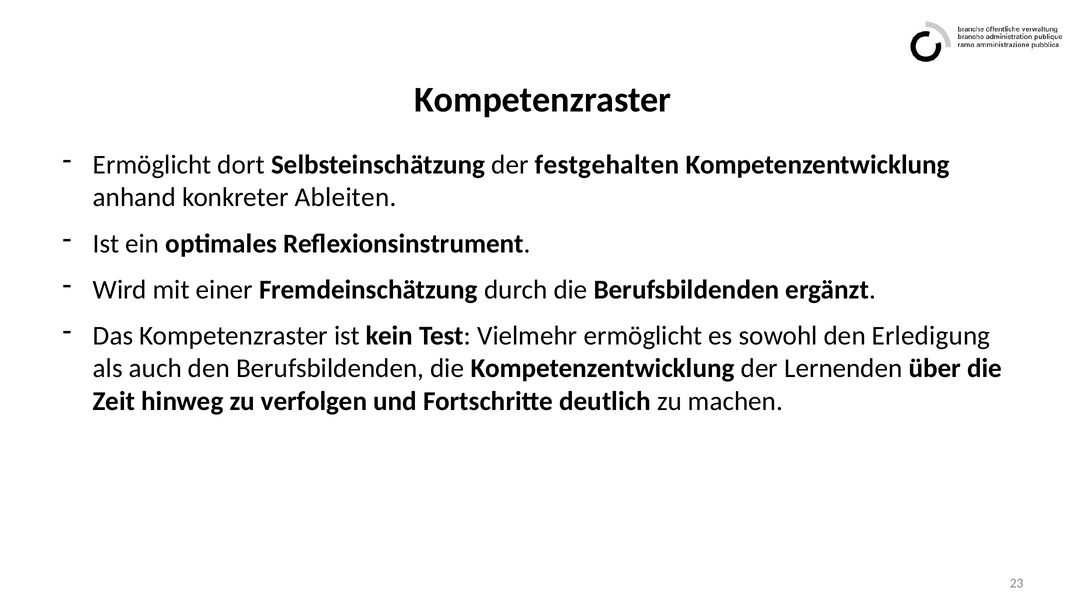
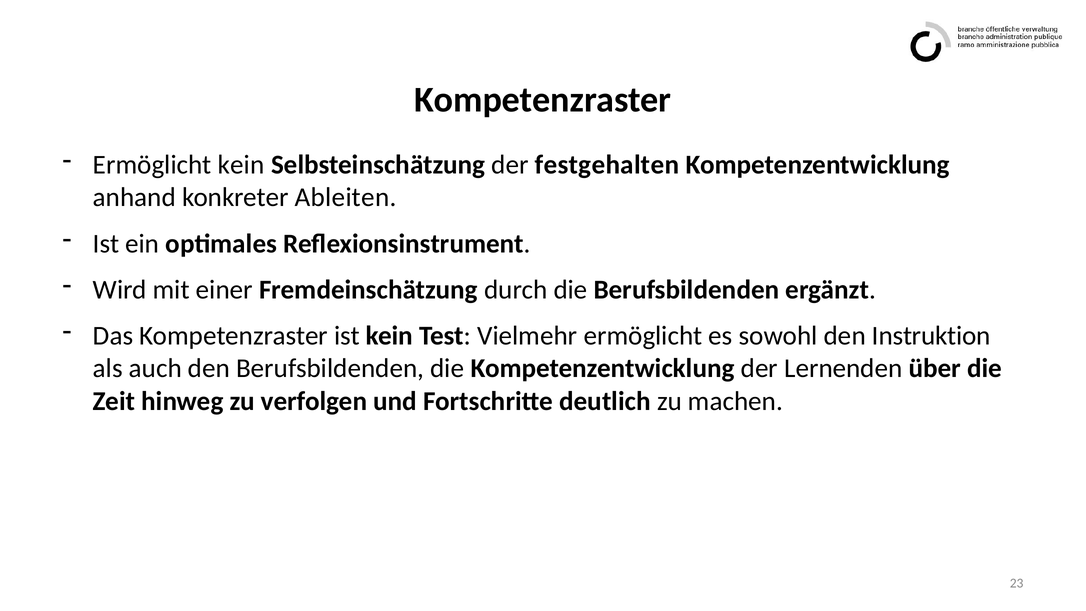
Ermöglicht dort: dort -> kein
Erledigung: Erledigung -> Instruktion
